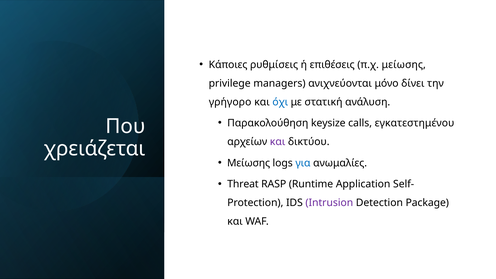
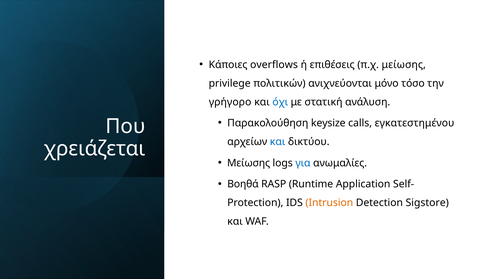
ρυθμίσεις: ρυθμίσεις -> overflows
managers: managers -> πολιτικών
δίνει: δίνει -> τόσο
και at (278, 142) colour: purple -> blue
Threat: Threat -> Βοηθά
Intrusion colour: purple -> orange
Package: Package -> Sigstore
